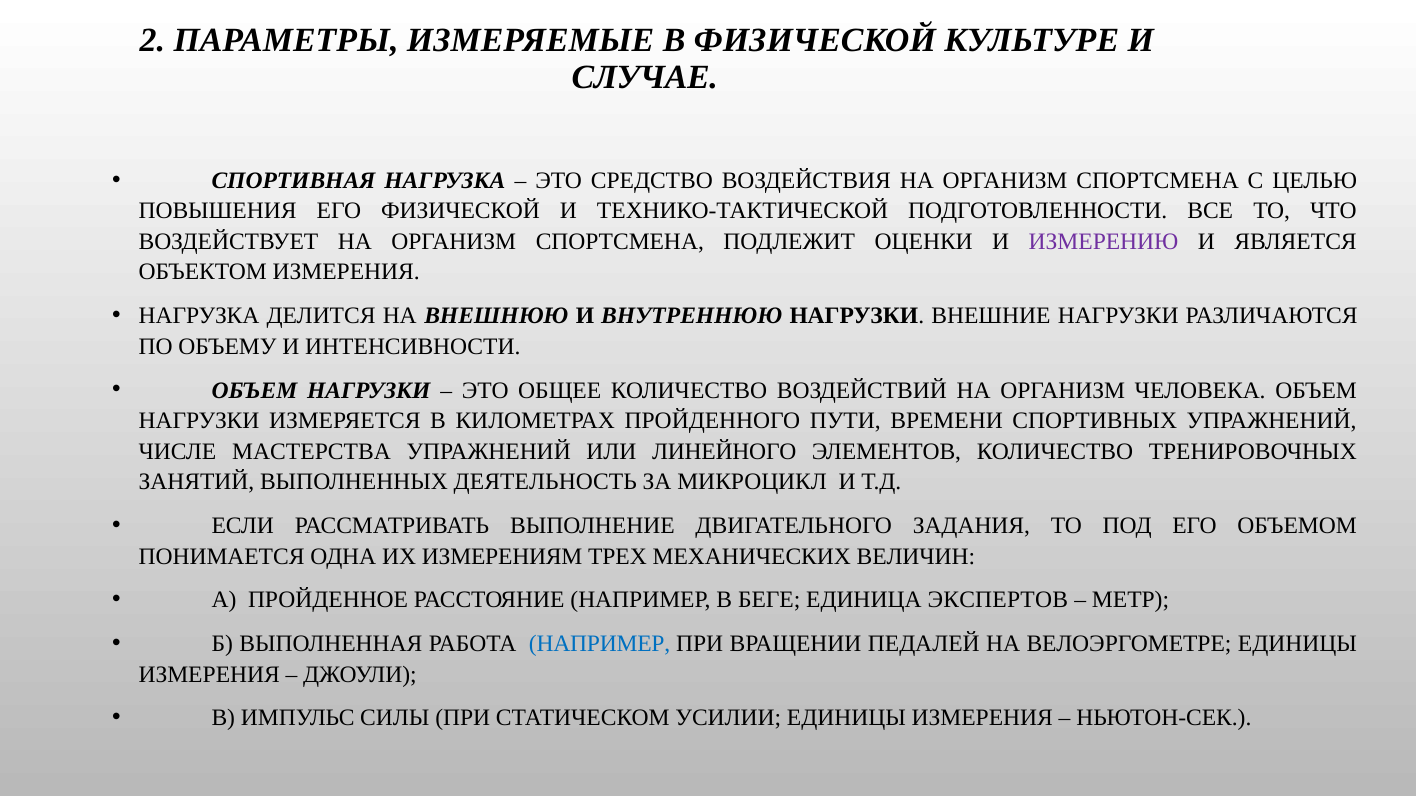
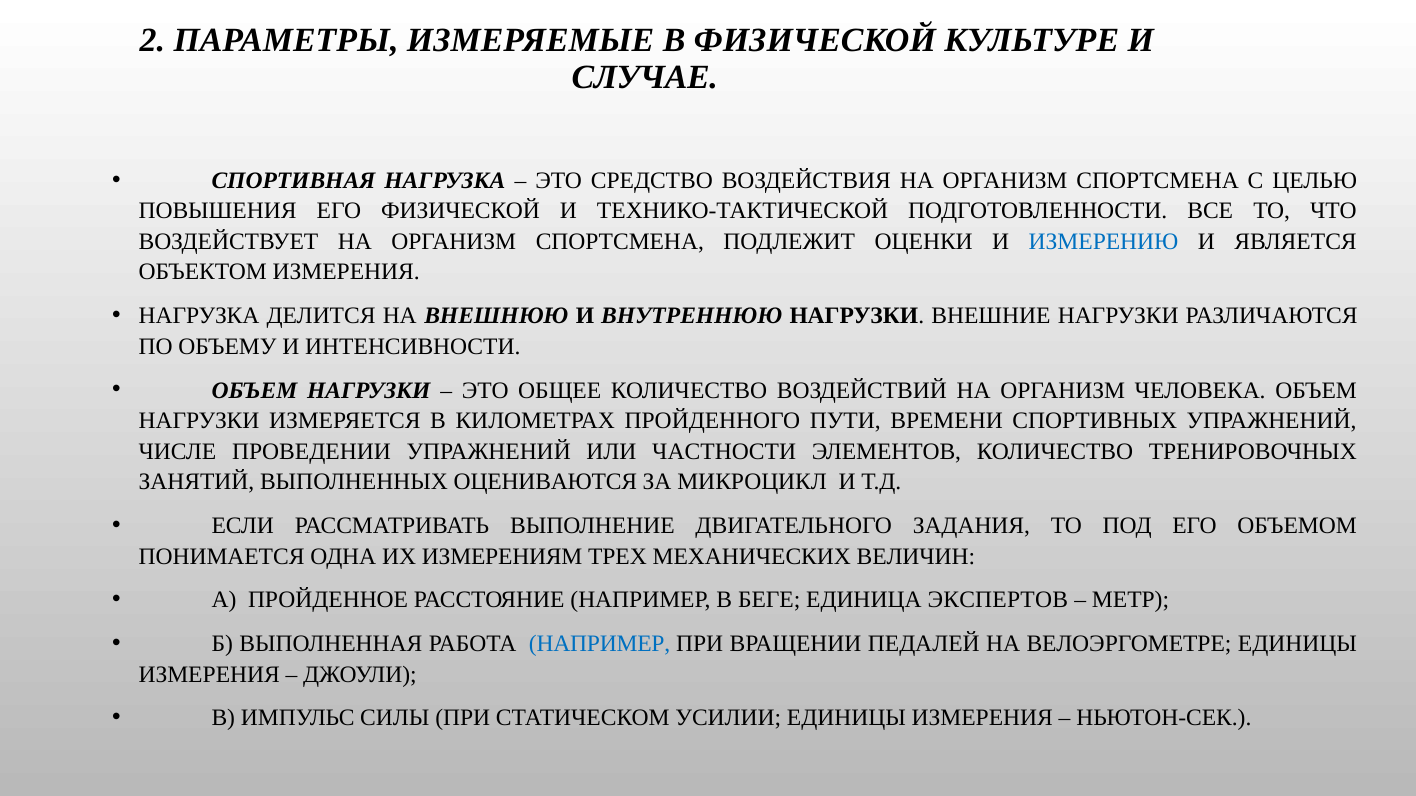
ИЗМЕРЕНИЮ colour: purple -> blue
МАСТЕРСТВА: МАСТЕРСТВА -> ПРОВЕДЕНИИ
ЛИНЕЙНОГО: ЛИНЕЙНОГО -> ЧАСТНОСТИ
ДЕЯТЕЛЬНОСТЬ: ДЕЯТЕЛЬНОСТЬ -> ОЦЕНИВАЮТСЯ
